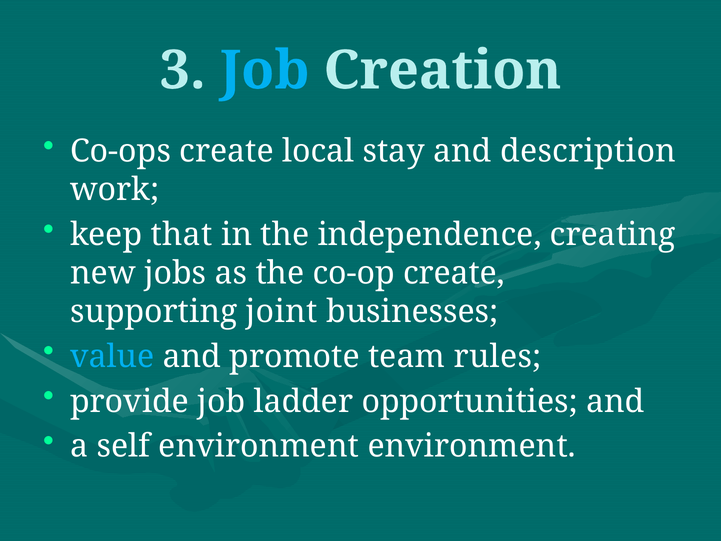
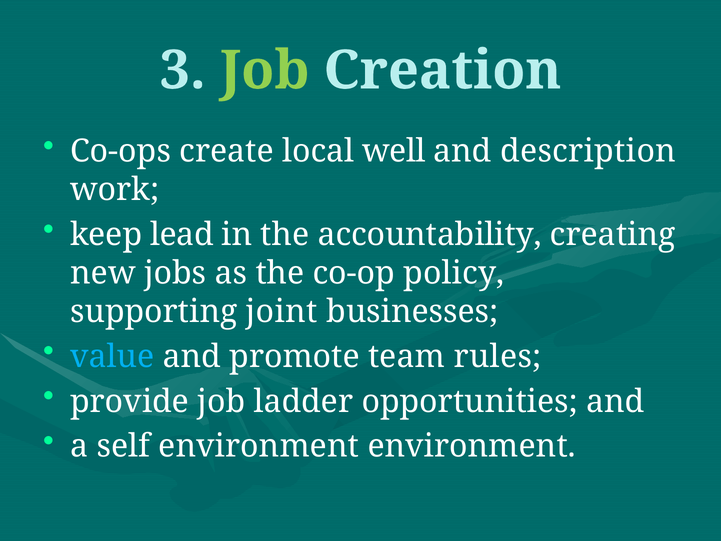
Job at (265, 70) colour: light blue -> light green
stay: stay -> well
that: that -> lead
independence: independence -> accountability
co-op create: create -> policy
